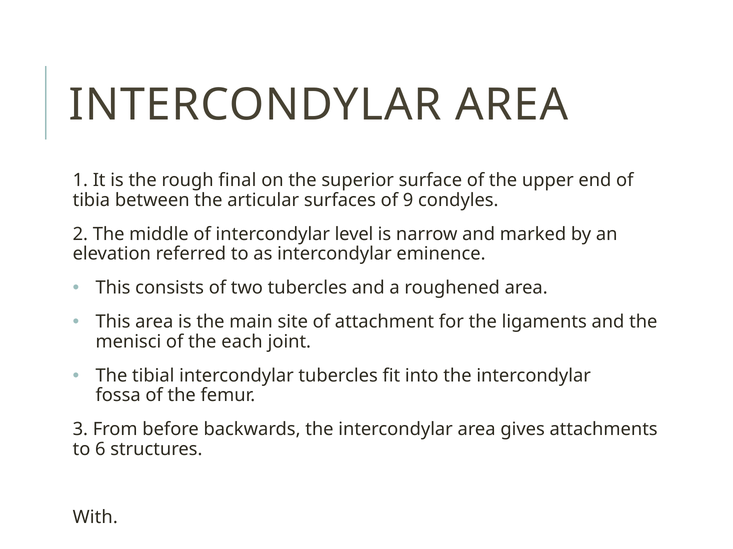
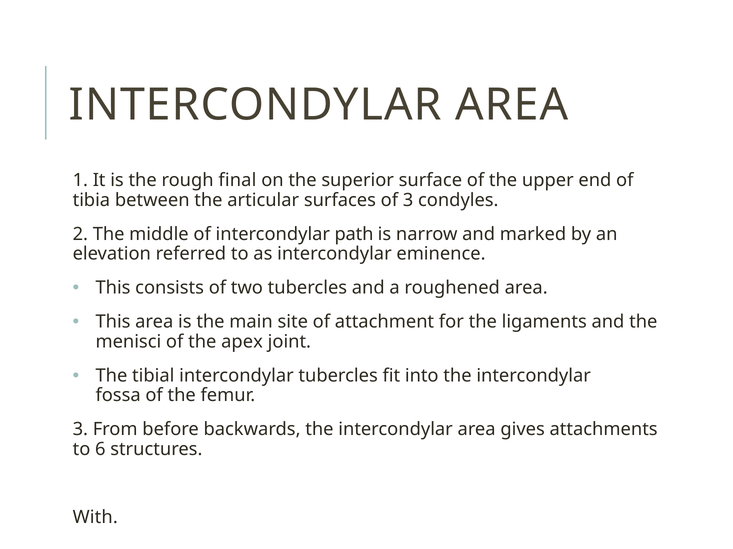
of 9: 9 -> 3
level: level -> path
each: each -> apex
